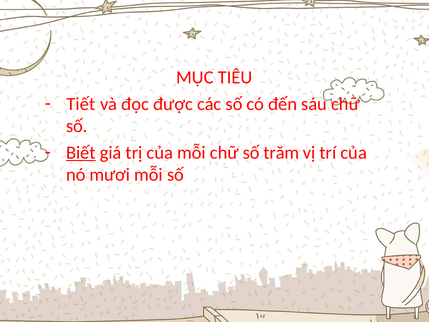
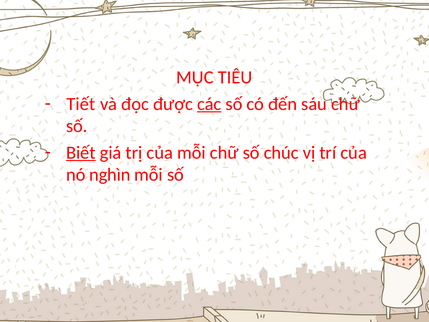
các underline: none -> present
trăm: trăm -> chúc
mươi: mươi -> nghìn
